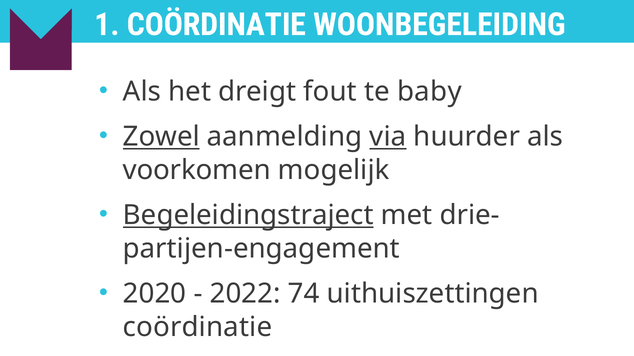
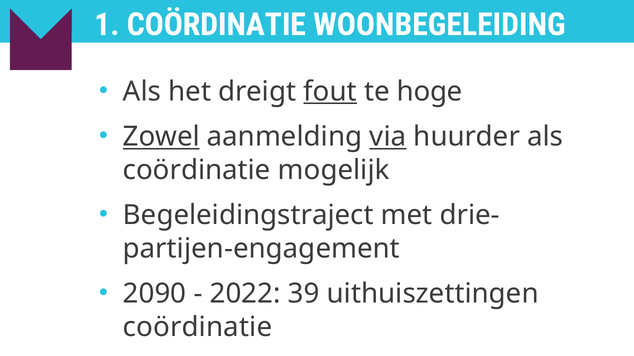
fout underline: none -> present
baby: baby -> hoge
voorkomen at (197, 170): voorkomen -> coördinatie
Begeleidingstraject underline: present -> none
2020: 2020 -> 2090
74: 74 -> 39
